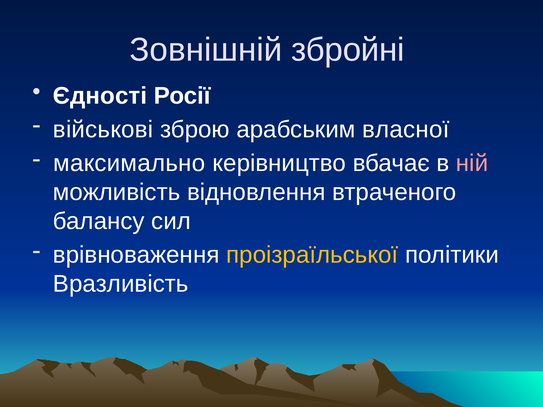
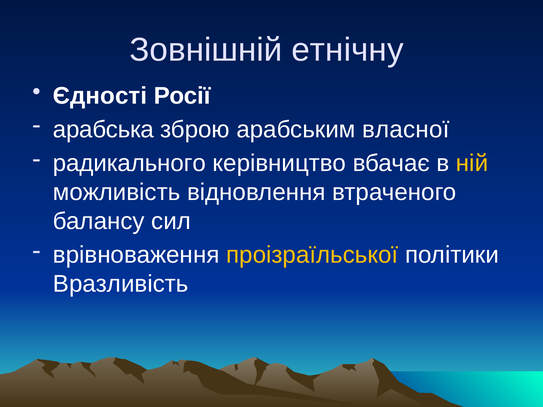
збройні: збройні -> етнічну
військові: військові -> арабська
максимально: максимально -> радикального
ній colour: pink -> yellow
